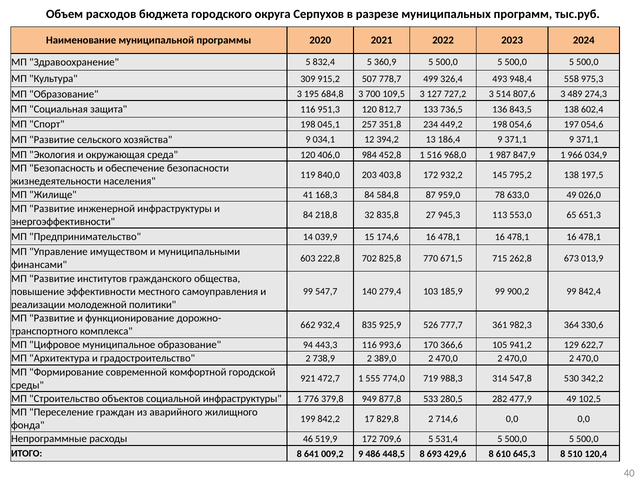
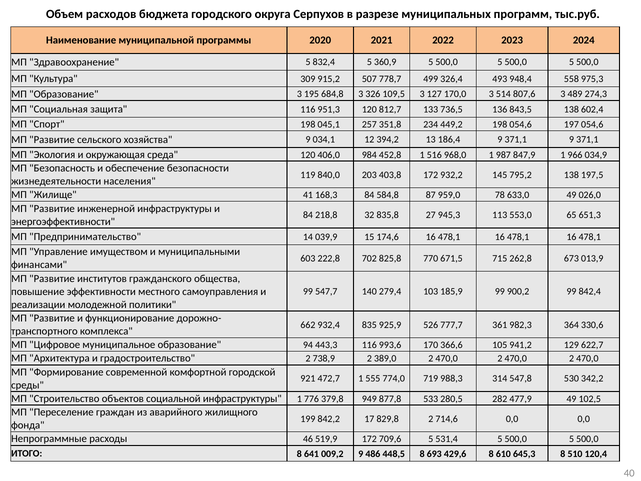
700: 700 -> 326
727,2: 727,2 -> 170,0
